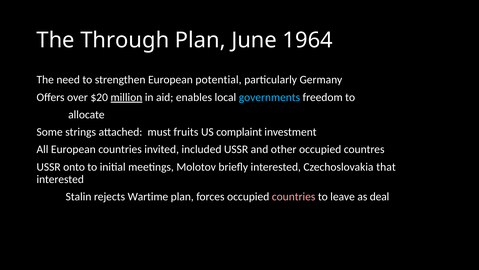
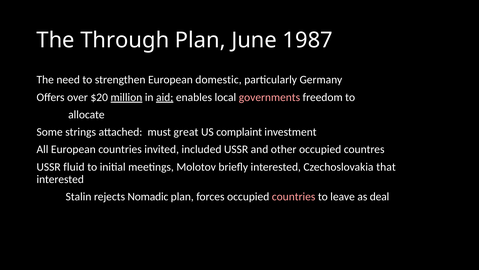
1964: 1964 -> 1987
potential: potential -> domestic
aid underline: none -> present
governments colour: light blue -> pink
fruits: fruits -> great
onto: onto -> fluid
Wartime: Wartime -> Nomadic
